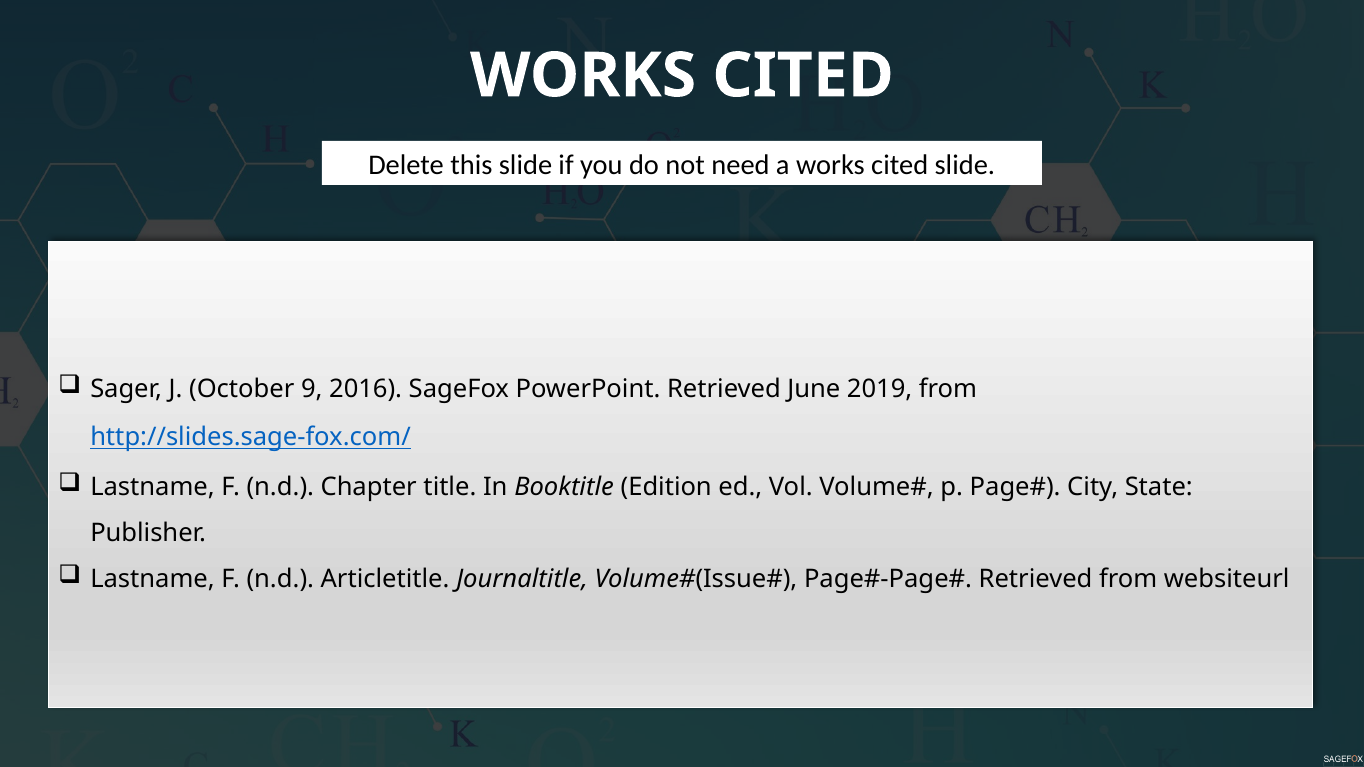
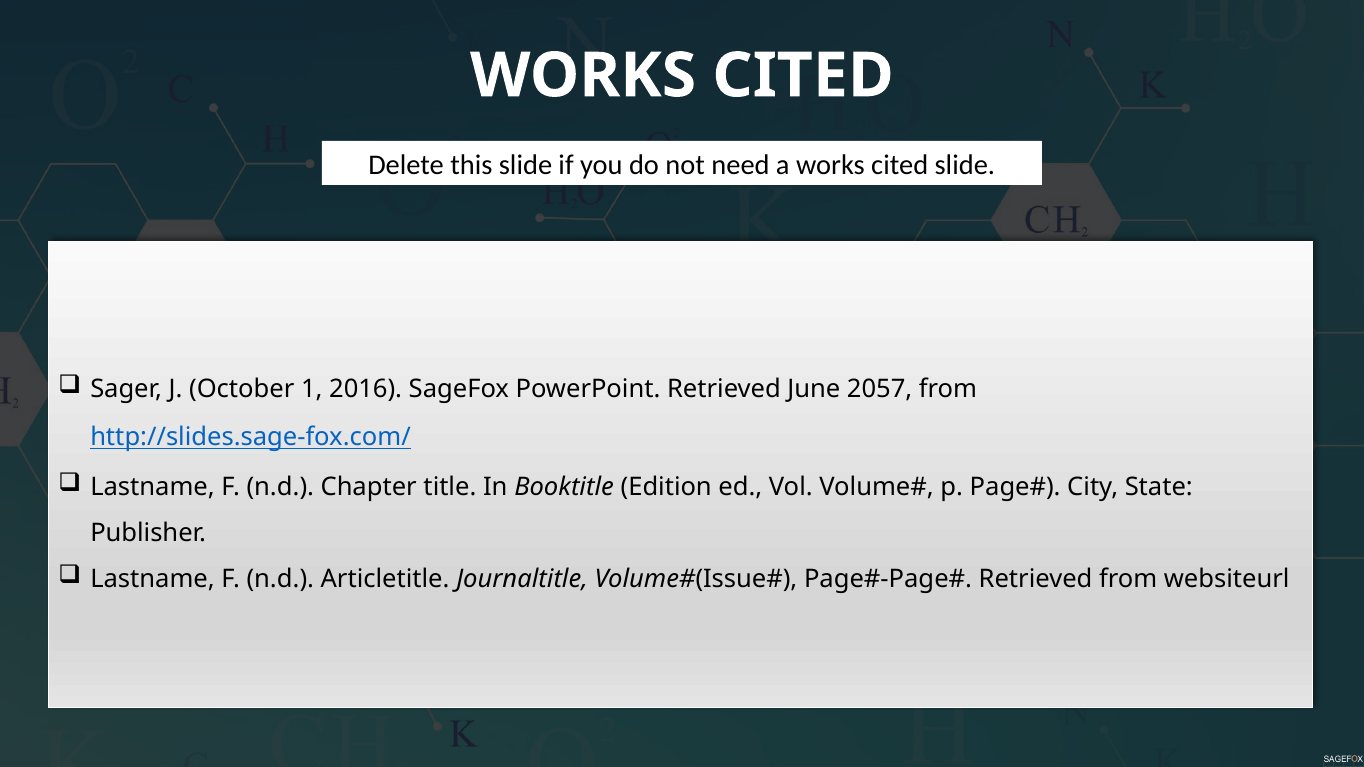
9: 9 -> 1
2019: 2019 -> 2057
